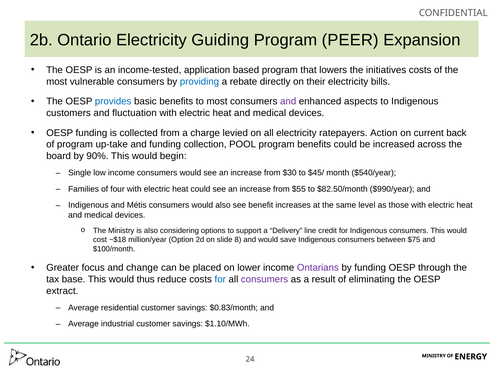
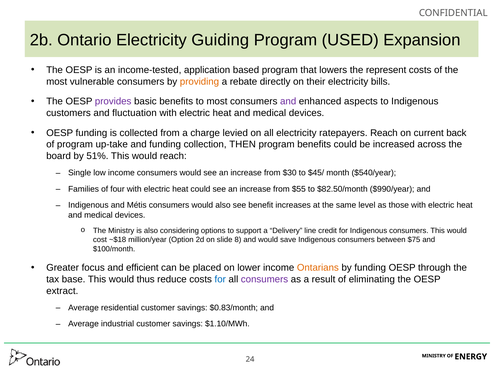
PEER: PEER -> USED
initiatives: initiatives -> represent
providing colour: blue -> orange
provides colour: blue -> purple
ratepayers Action: Action -> Reach
POOL: POOL -> THEN
90%: 90% -> 51%
would begin: begin -> reach
change: change -> efficient
Ontarians colour: purple -> orange
